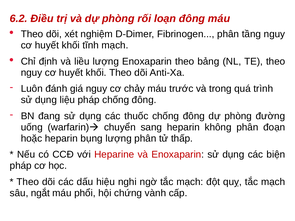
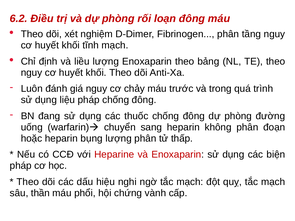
ngắt: ngắt -> thần
